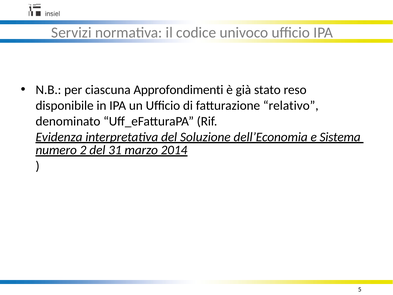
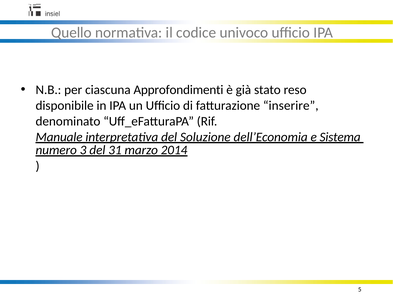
Servizi: Servizi -> Quello
relativo: relativo -> inserire
Evidenza: Evidenza -> Manuale
2: 2 -> 3
